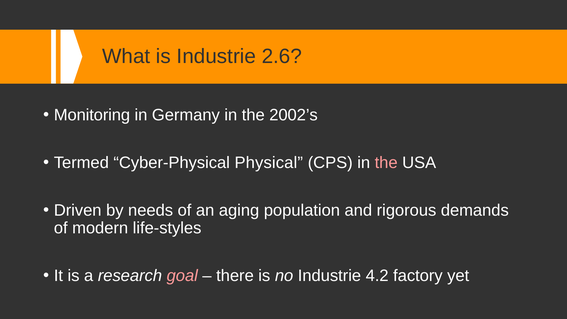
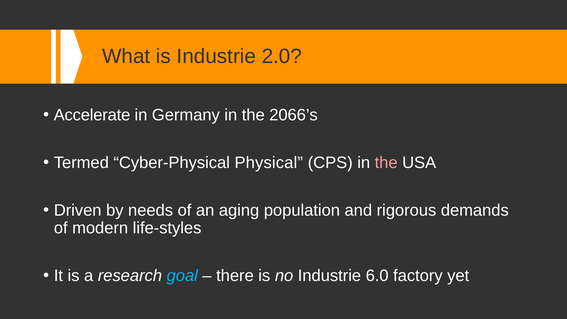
2.6: 2.6 -> 2.0
Monitoring: Monitoring -> Accelerate
2002’s: 2002’s -> 2066’s
goal colour: pink -> light blue
4.2: 4.2 -> 6.0
